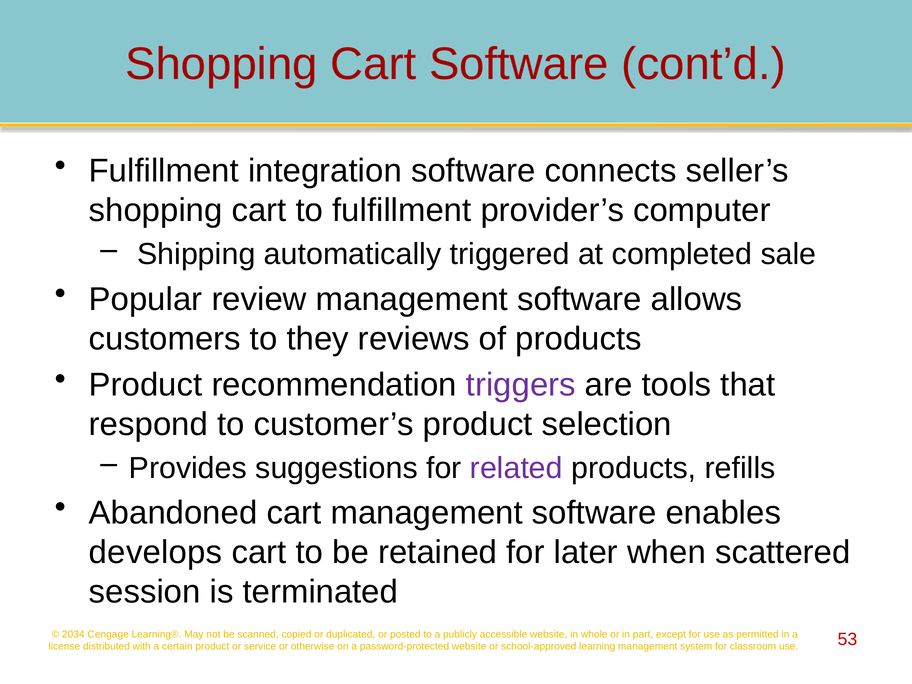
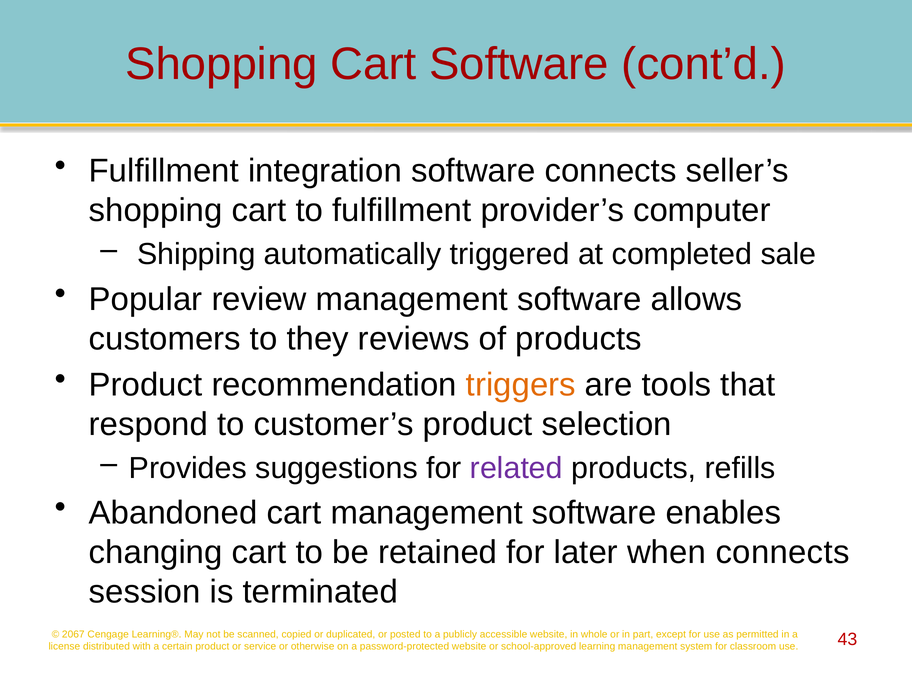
triggers colour: purple -> orange
develops: develops -> changing
when scattered: scattered -> connects
2034: 2034 -> 2067
53: 53 -> 43
